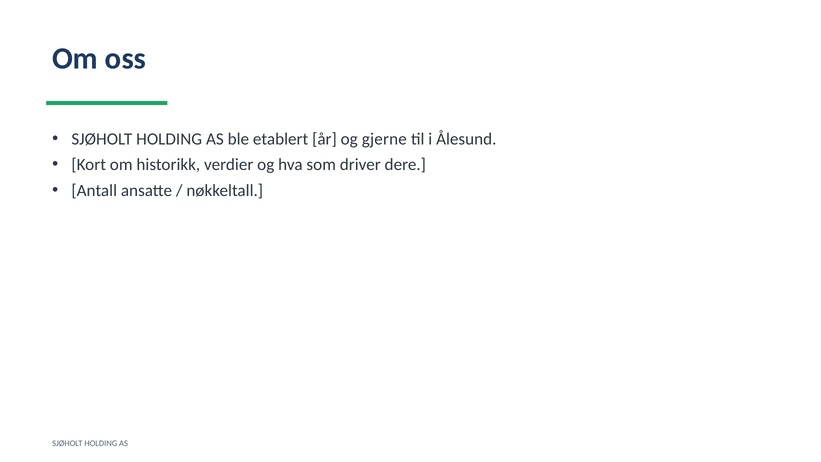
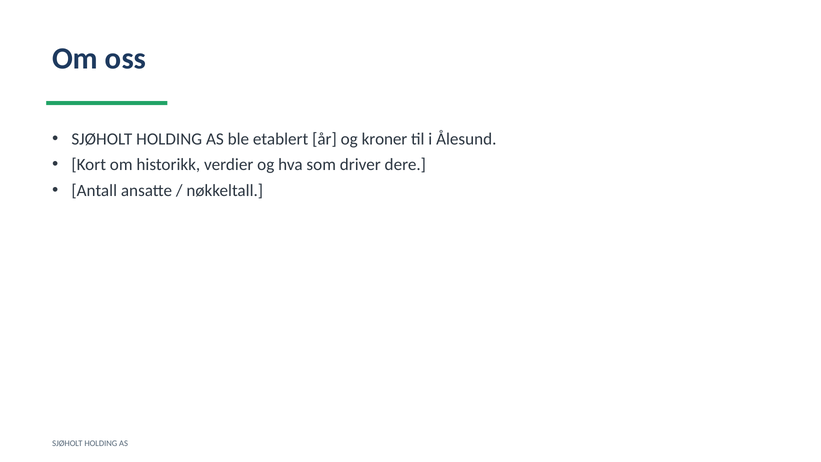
gjerne: gjerne -> kroner
